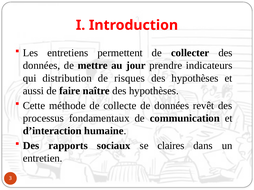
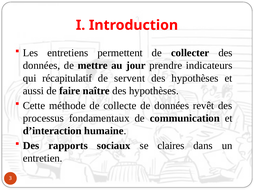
distribution: distribution -> récapitulatif
risques: risques -> servent
